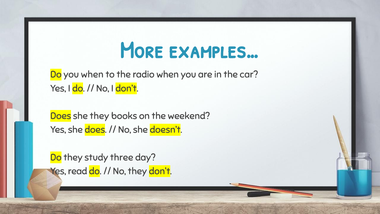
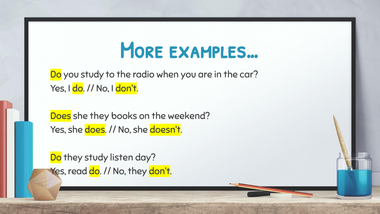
you when: when -> study
three: three -> listen
